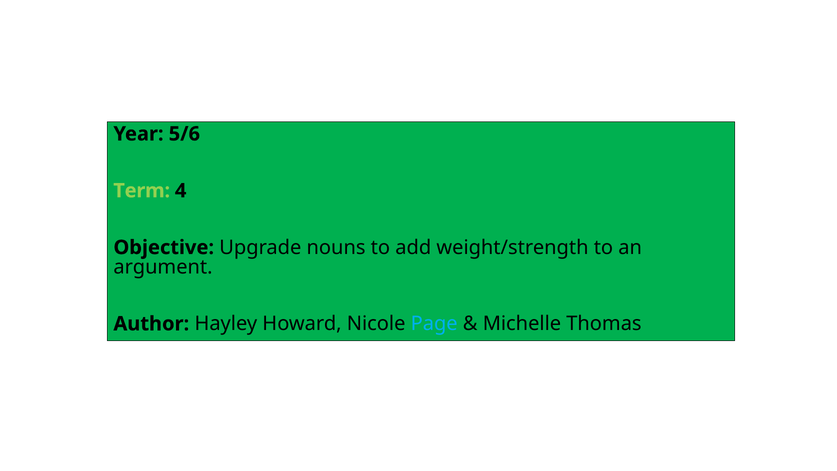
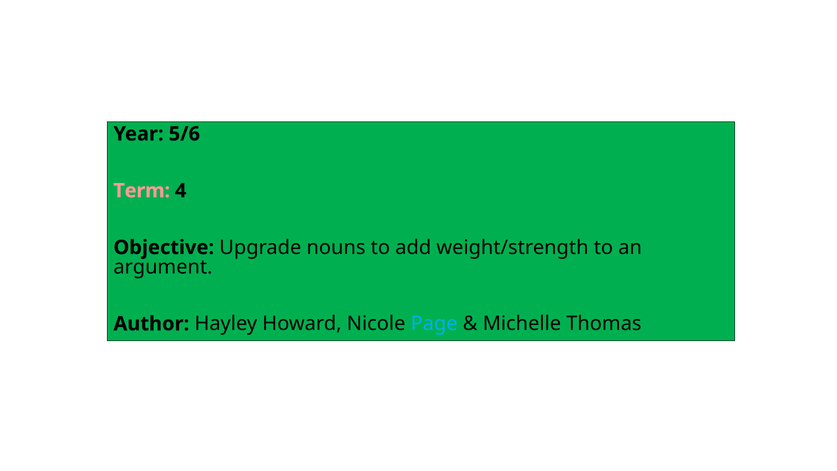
Term colour: light green -> pink
